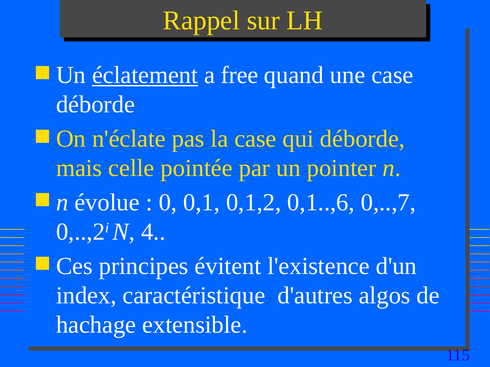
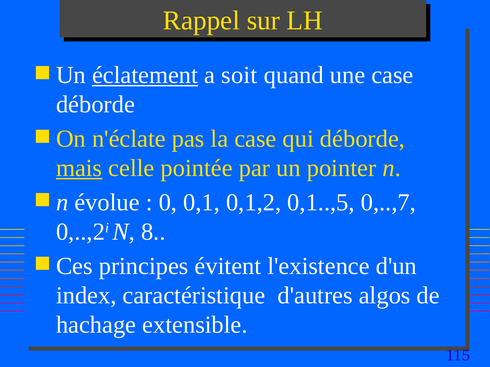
free: free -> soit
mais underline: none -> present
0,1..,6: 0,1..,6 -> 0,1..,5
4: 4 -> 8
